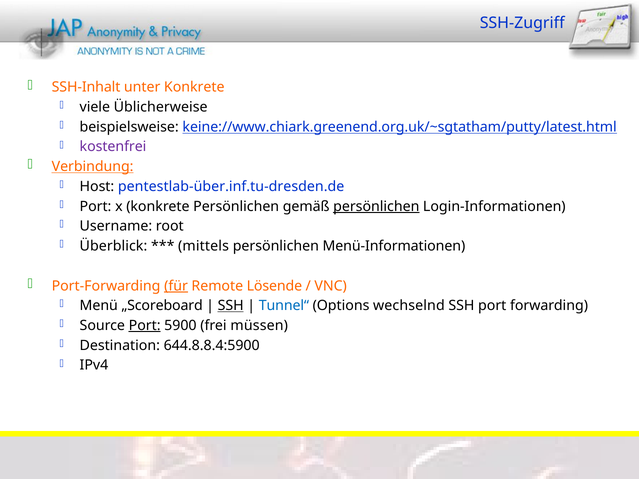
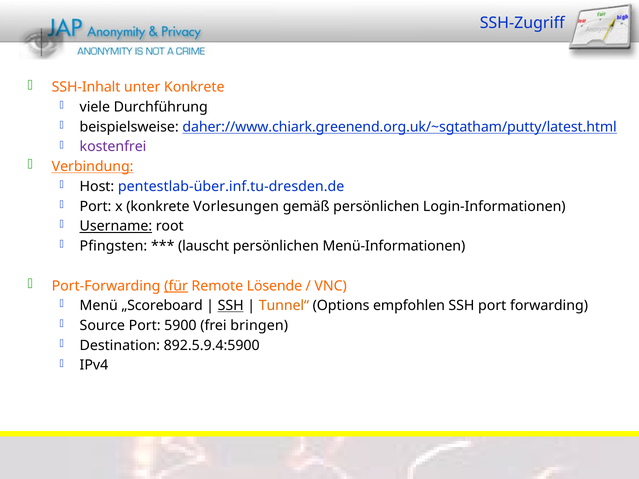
Üblicherweise: Üblicherweise -> Durchführung
keine://www.chiark.greenend.org.uk/~sgtatham/putty/latest.html: keine://www.chiark.greenend.org.uk/~sgtatham/putty/latest.html -> daher://www.chiark.greenend.org.uk/~sgtatham/putty/latest.html
konkrete Persönlichen: Persönlichen -> Vorlesungen
persönlichen at (376, 206) underline: present -> none
Username underline: none -> present
Überblick: Überblick -> Pfingsten
mittels: mittels -> lauscht
Tunnel“ colour: blue -> orange
wechselnd: wechselnd -> empfohlen
Port at (145, 326) underline: present -> none
müssen: müssen -> bringen
644.8.8.4:5900: 644.8.8.4:5900 -> 892.5.9.4:5900
